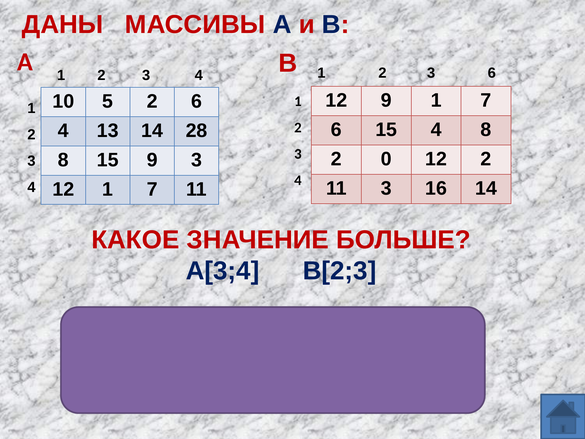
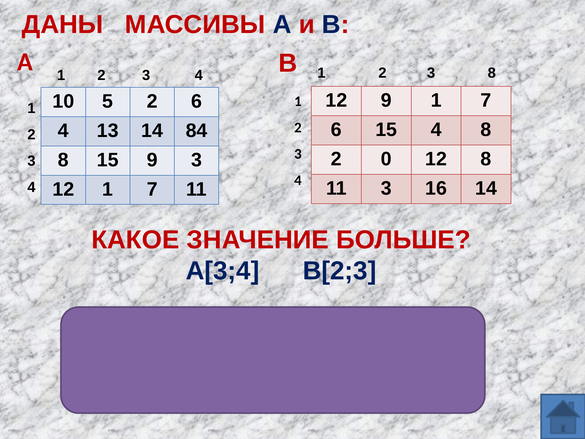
3 6: 6 -> 8
28: 28 -> 84
12 2: 2 -> 8
